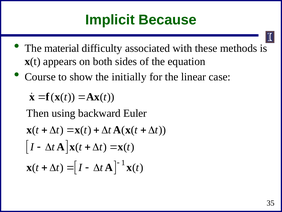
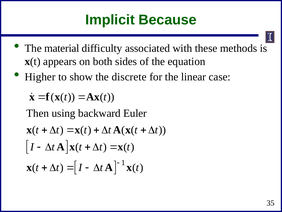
Course: Course -> Higher
initially: initially -> discrete
